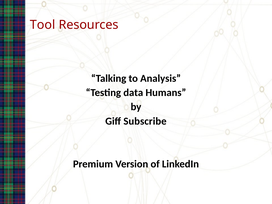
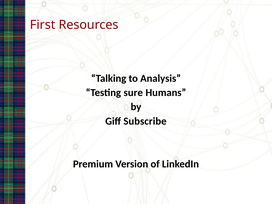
Tool: Tool -> First
data: data -> sure
